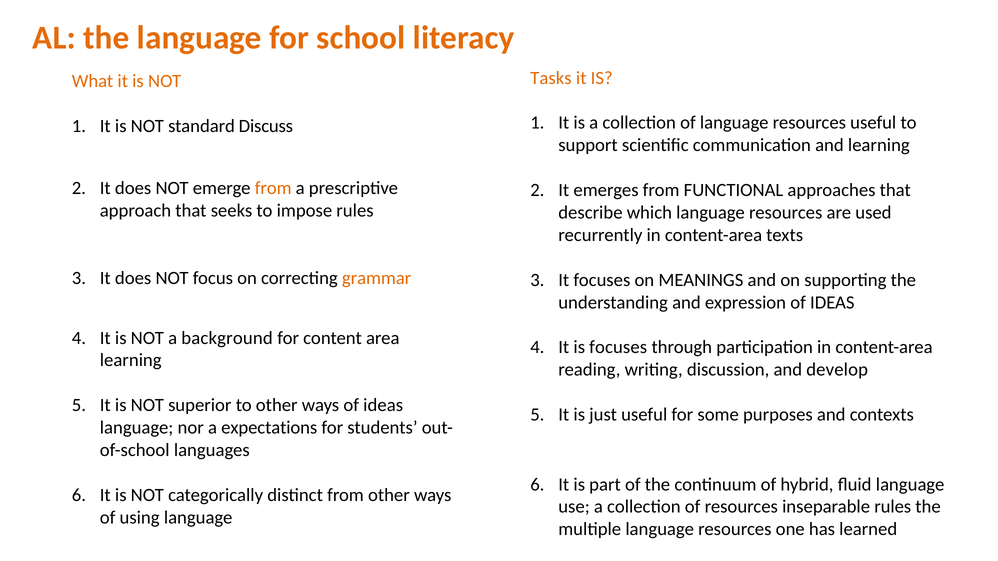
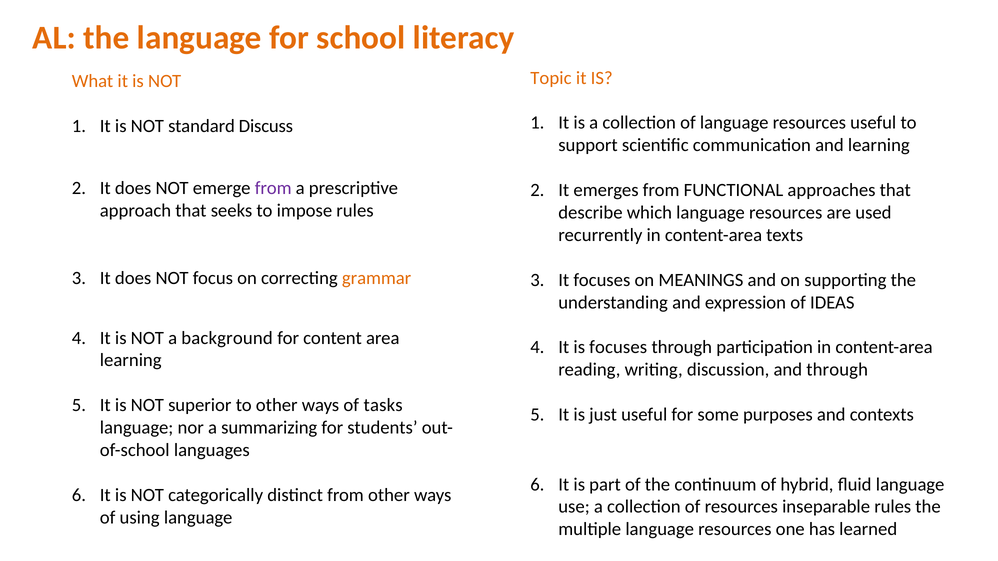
Tasks: Tasks -> Topic
from at (273, 188) colour: orange -> purple
and develop: develop -> through
ways of ideas: ideas -> tasks
expectations: expectations -> summarizing
